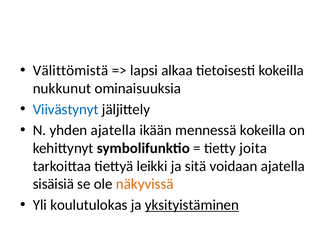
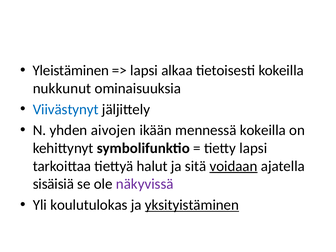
Välittömistä: Välittömistä -> Yleistäminen
yhden ajatella: ajatella -> aivojen
tietty joita: joita -> lapsi
leikki: leikki -> halut
voidaan underline: none -> present
näkyvissä colour: orange -> purple
